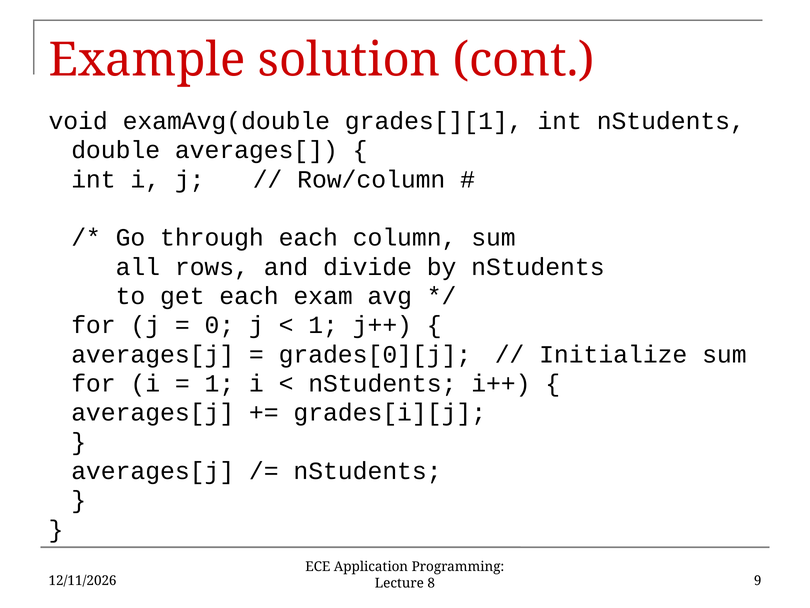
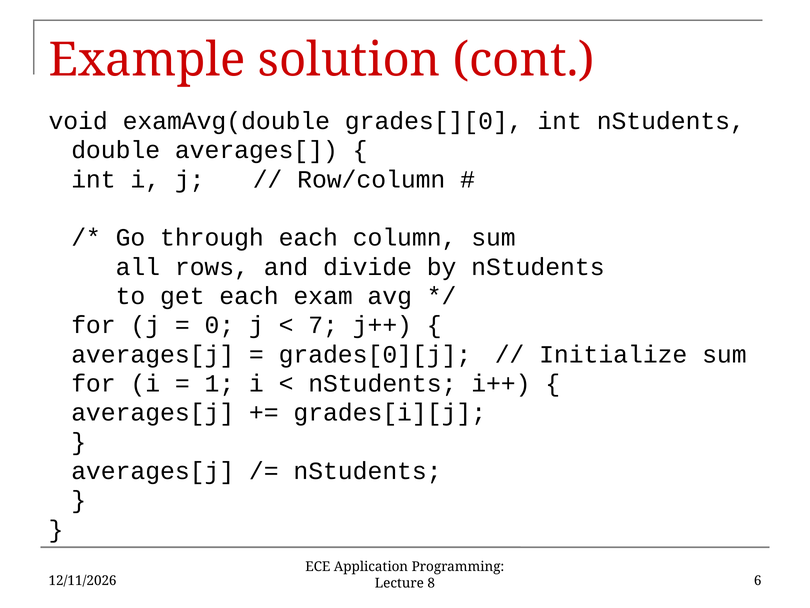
grades[][1: grades[][1 -> grades[][0
1 at (323, 325): 1 -> 7
9: 9 -> 6
